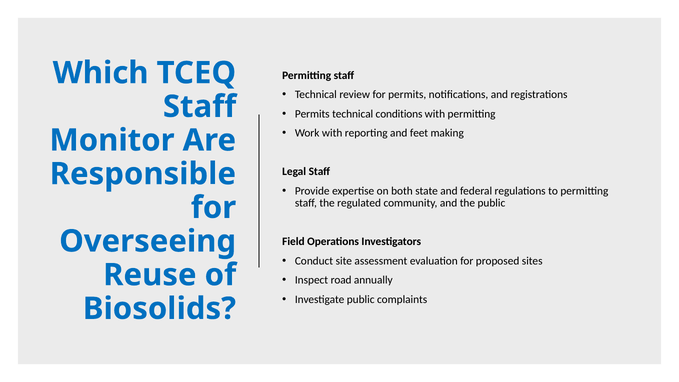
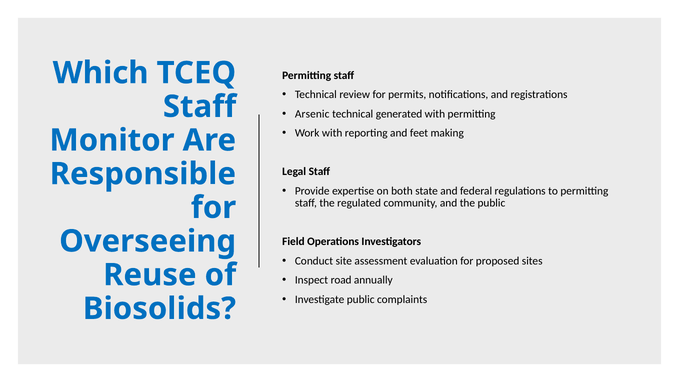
Permits at (312, 114): Permits -> Arsenic
conditions: conditions -> generated
